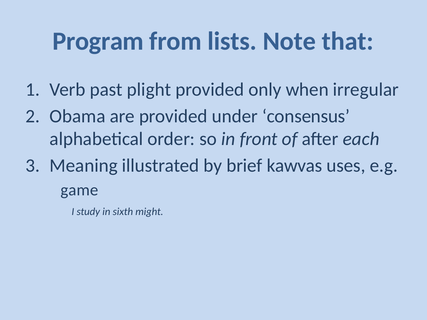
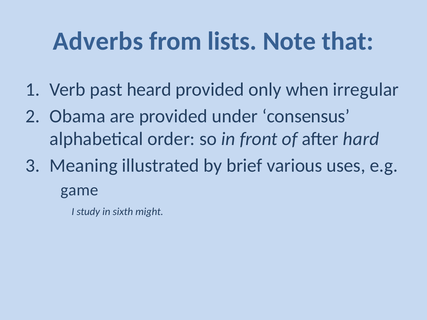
Program: Program -> Adverbs
plight: plight -> heard
each: each -> hard
kawvas: kawvas -> various
